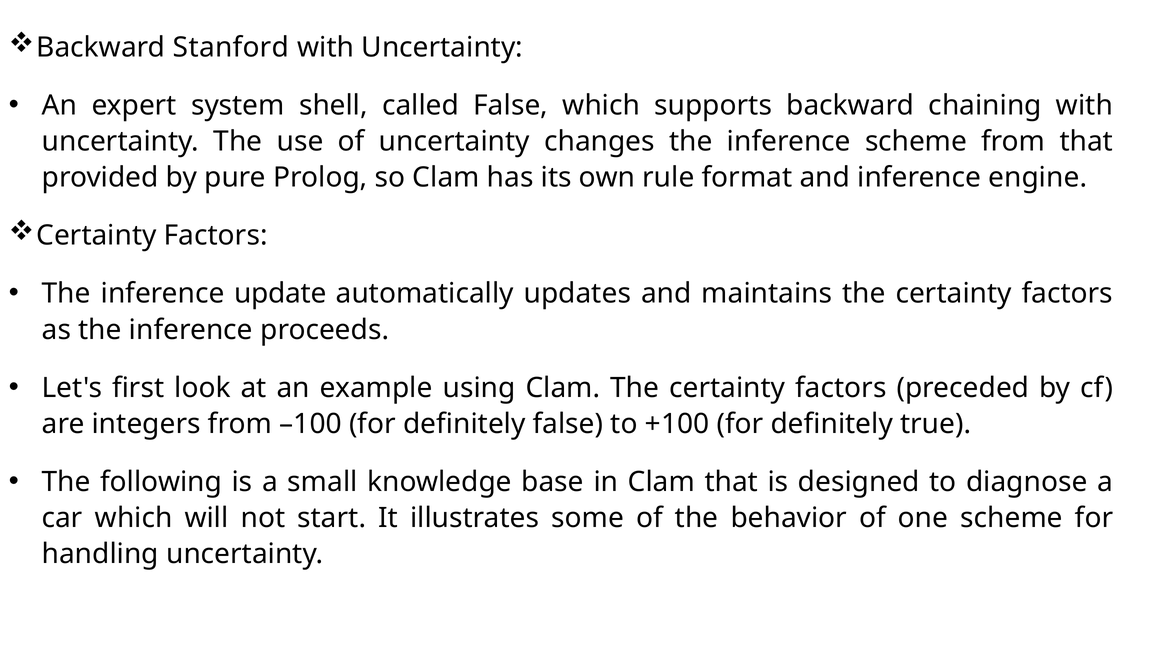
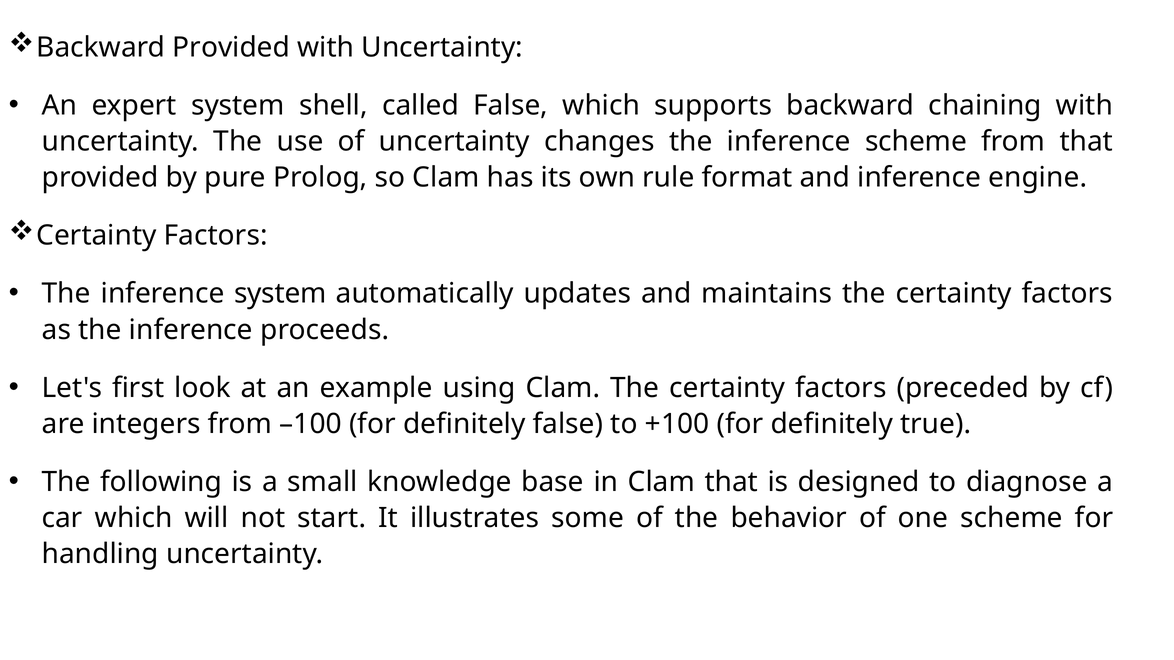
Backward Stanford: Stanford -> Provided
inference update: update -> system
